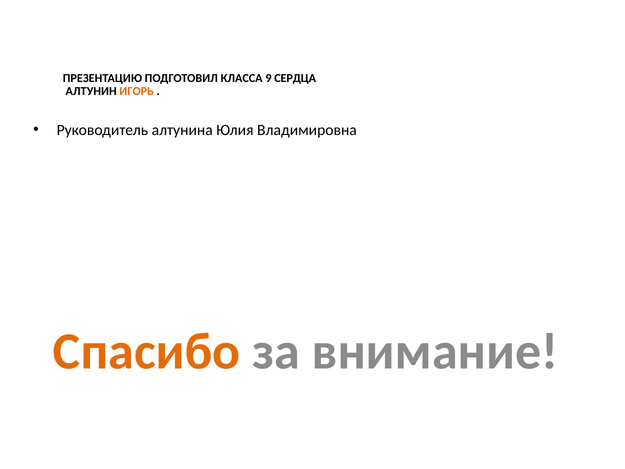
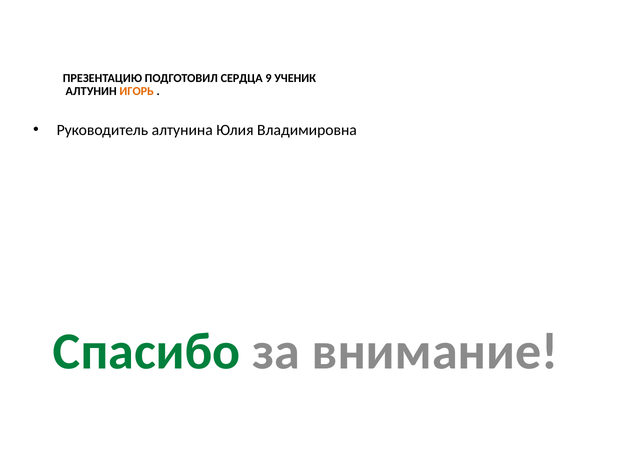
КЛАССА: КЛАССА -> СЕРДЦА
СЕРДЦА: СЕРДЦА -> УЧЕНИК
Спасибо colour: orange -> green
